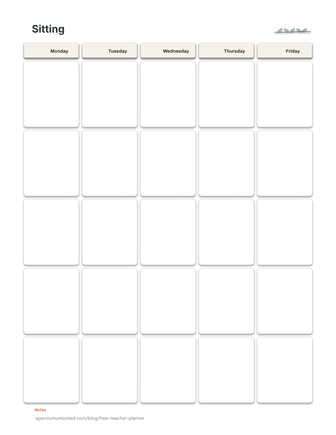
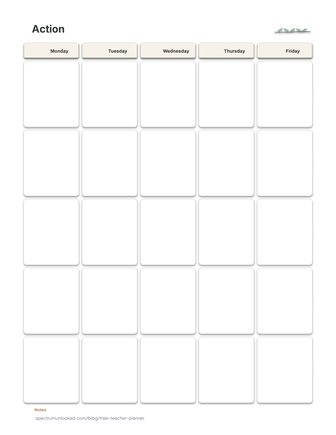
Sitting: Sitting -> Action
